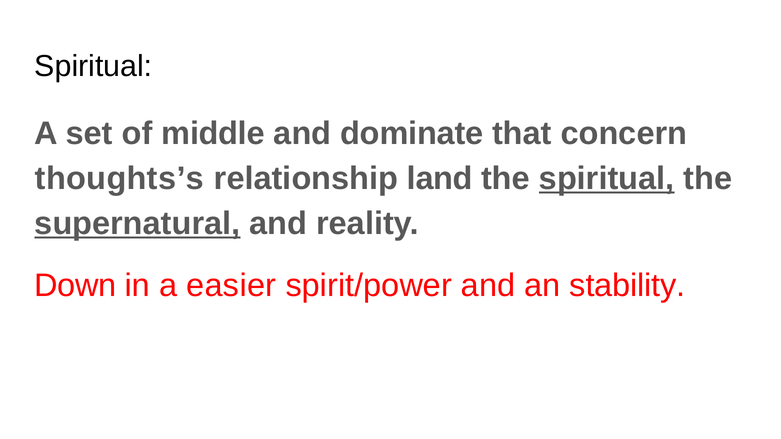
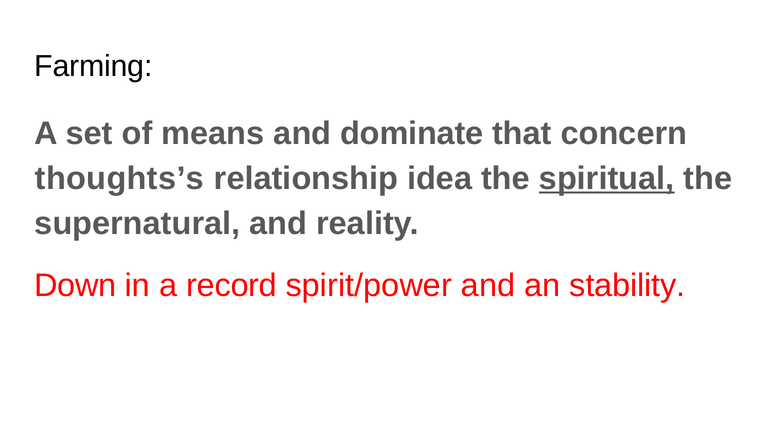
Spiritual at (93, 66): Spiritual -> Farming
middle: middle -> means
land: land -> idea
supernatural underline: present -> none
easier: easier -> record
